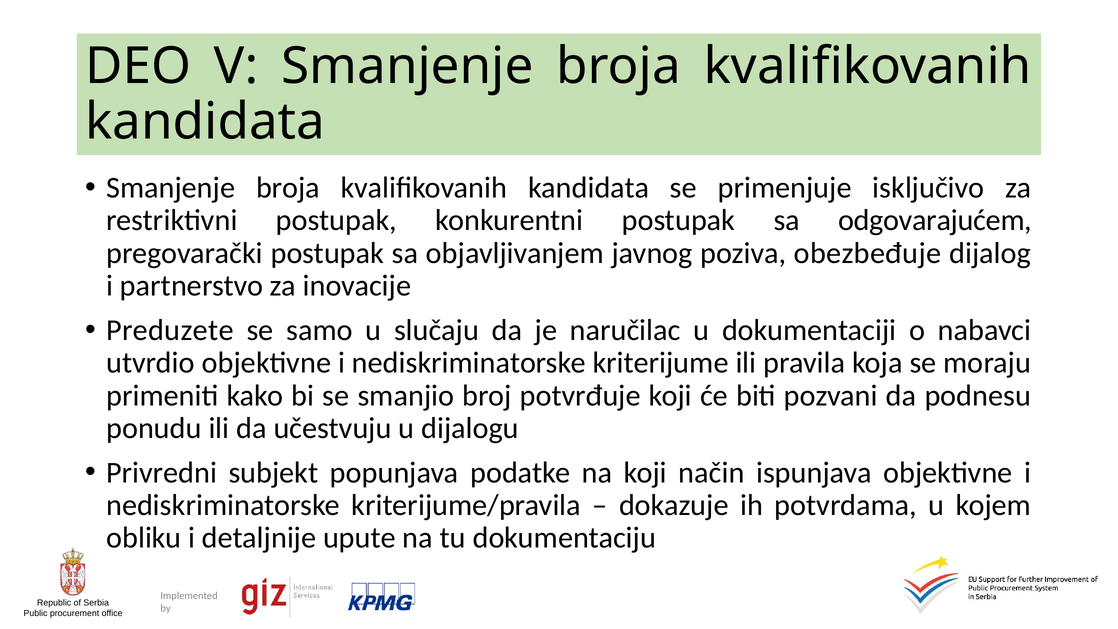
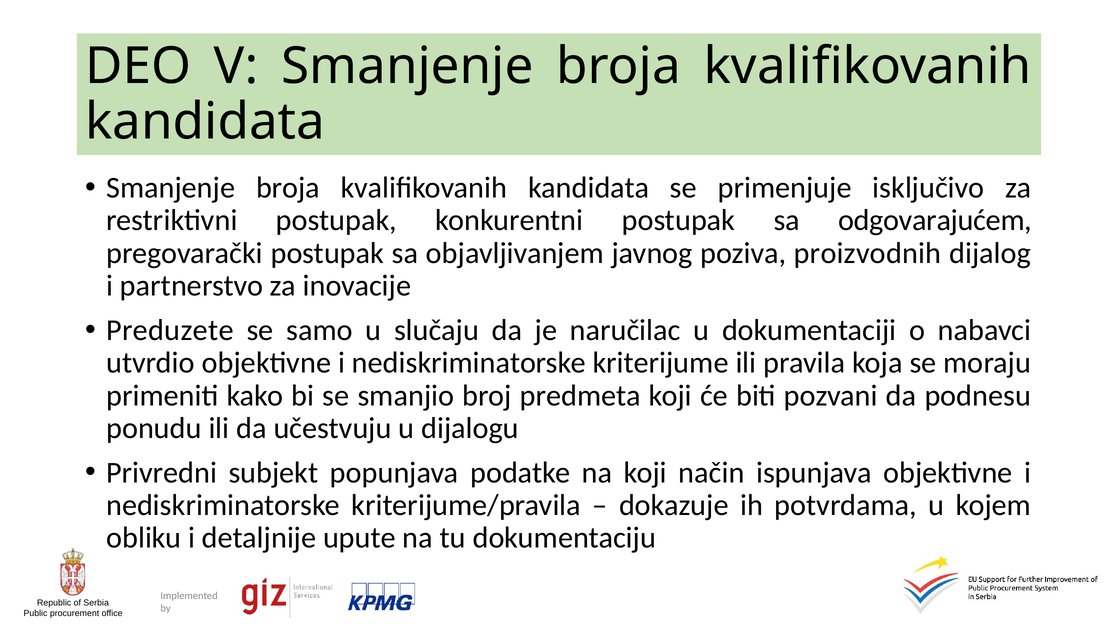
obezbeđuje: obezbeđuje -> proizvodnih
potvrđuje: potvrđuje -> predmeta
